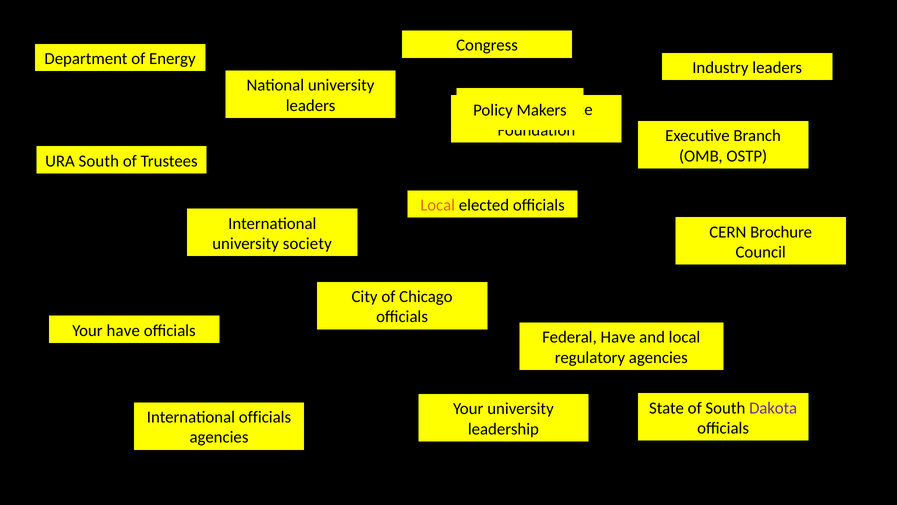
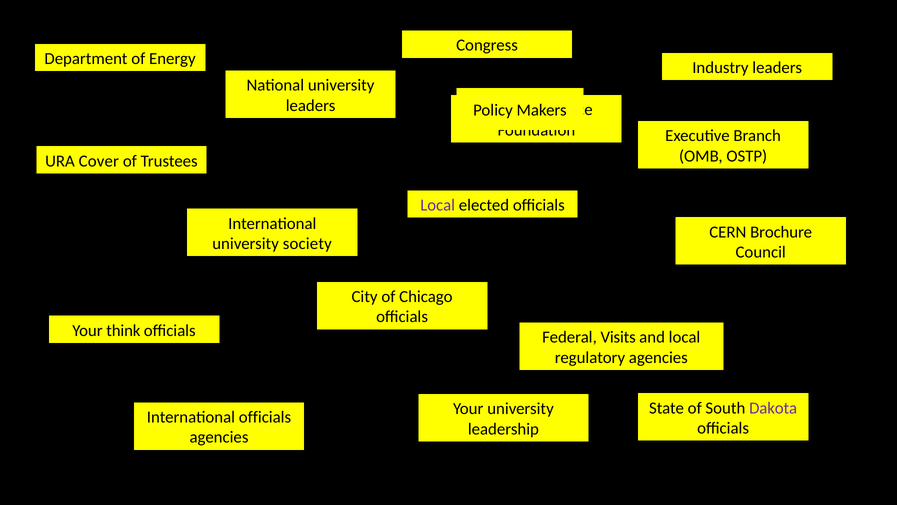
URA South: South -> Cover
Local at (438, 205) colour: orange -> purple
Your have: have -> think
Federal Have: Have -> Visits
